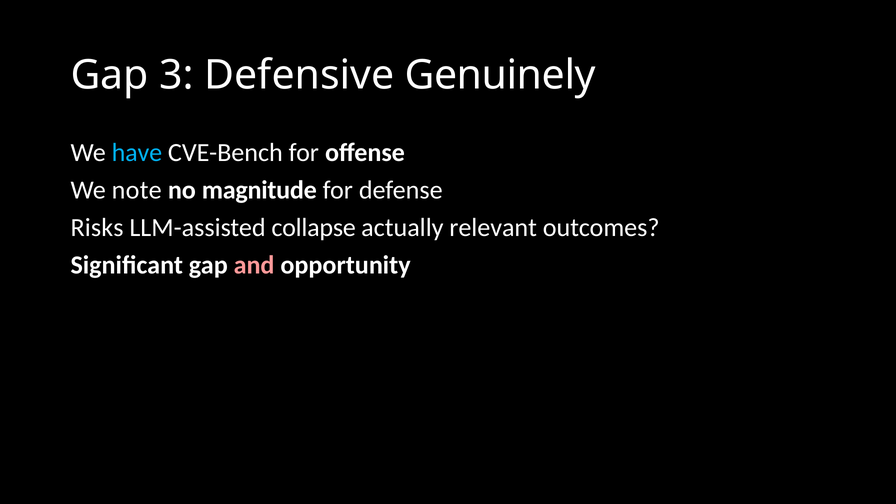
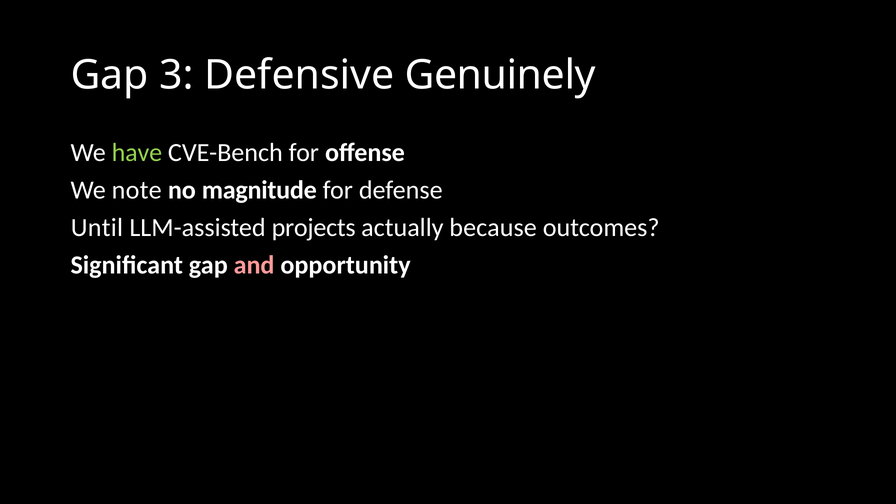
have colour: light blue -> light green
Risks: Risks -> Until
collapse: collapse -> projects
relevant: relevant -> because
